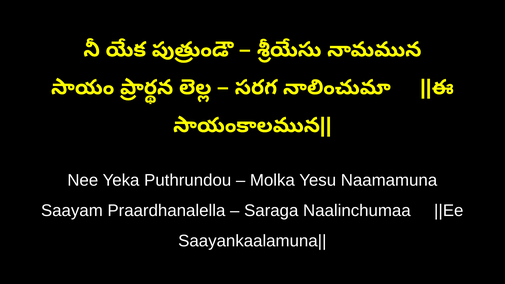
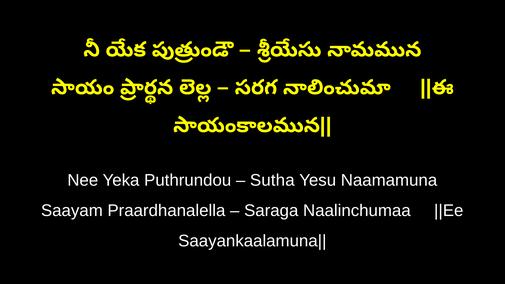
Molka: Molka -> Sutha
